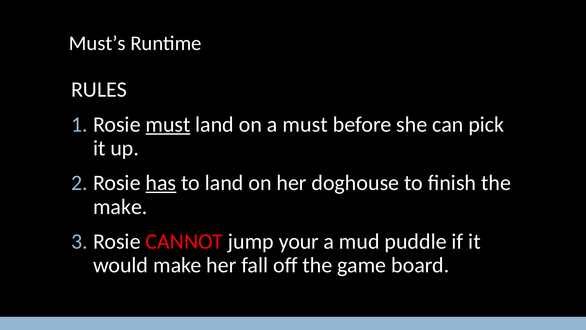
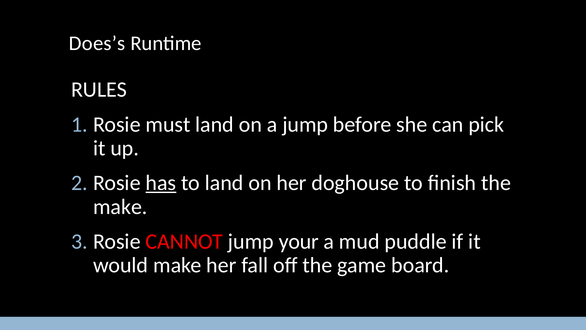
Must’s: Must’s -> Does’s
must at (168, 124) underline: present -> none
a must: must -> jump
